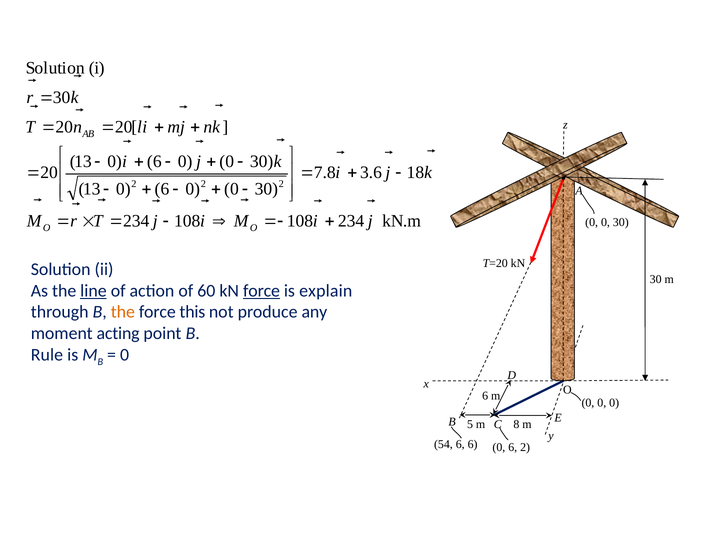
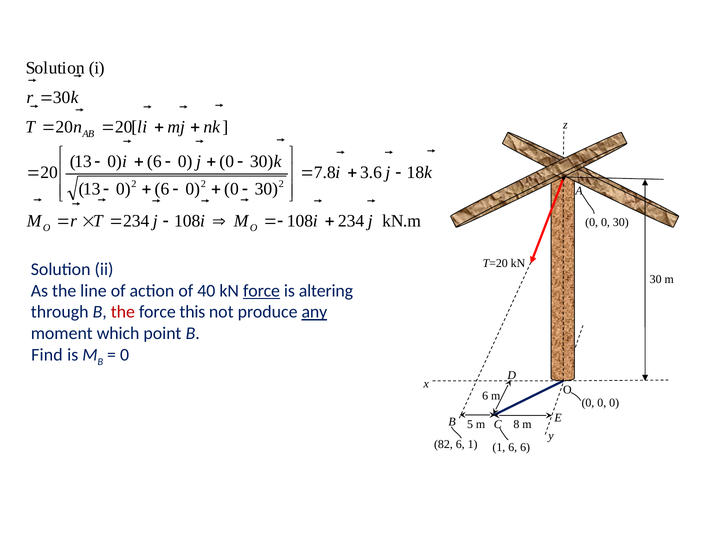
line underline: present -> none
60: 60 -> 40
explain: explain -> altering
the at (123, 312) colour: orange -> red
any underline: none -> present
acting: acting -> which
Rule: Rule -> Find
54: 54 -> 82
6 6: 6 -> 1
0 at (499, 447): 0 -> 1
6 2: 2 -> 6
